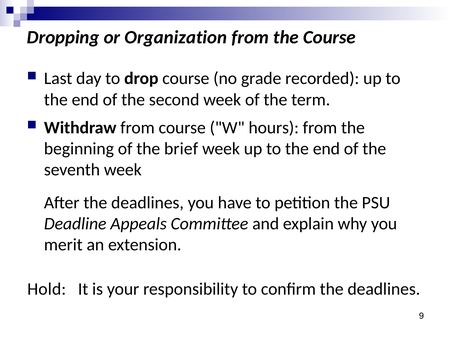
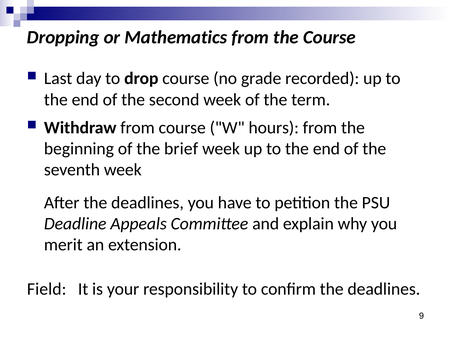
Organization: Organization -> Mathematics
Hold: Hold -> Field
